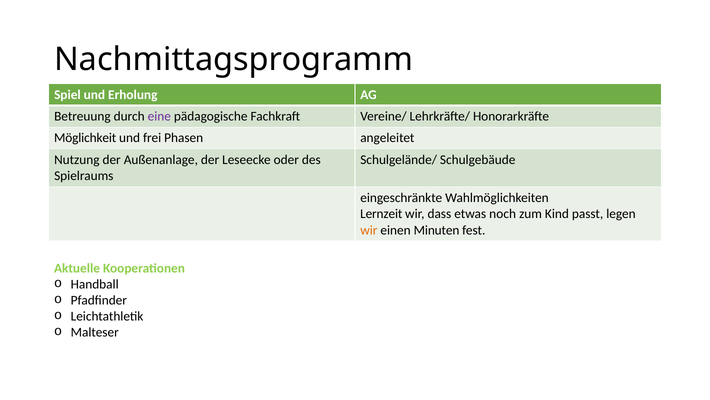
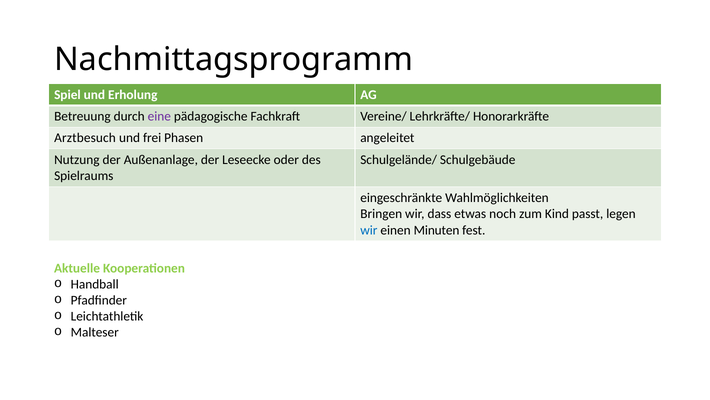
Möglichkeit: Möglichkeit -> Arztbesuch
Lernzeit: Lernzeit -> Bringen
wir at (369, 230) colour: orange -> blue
